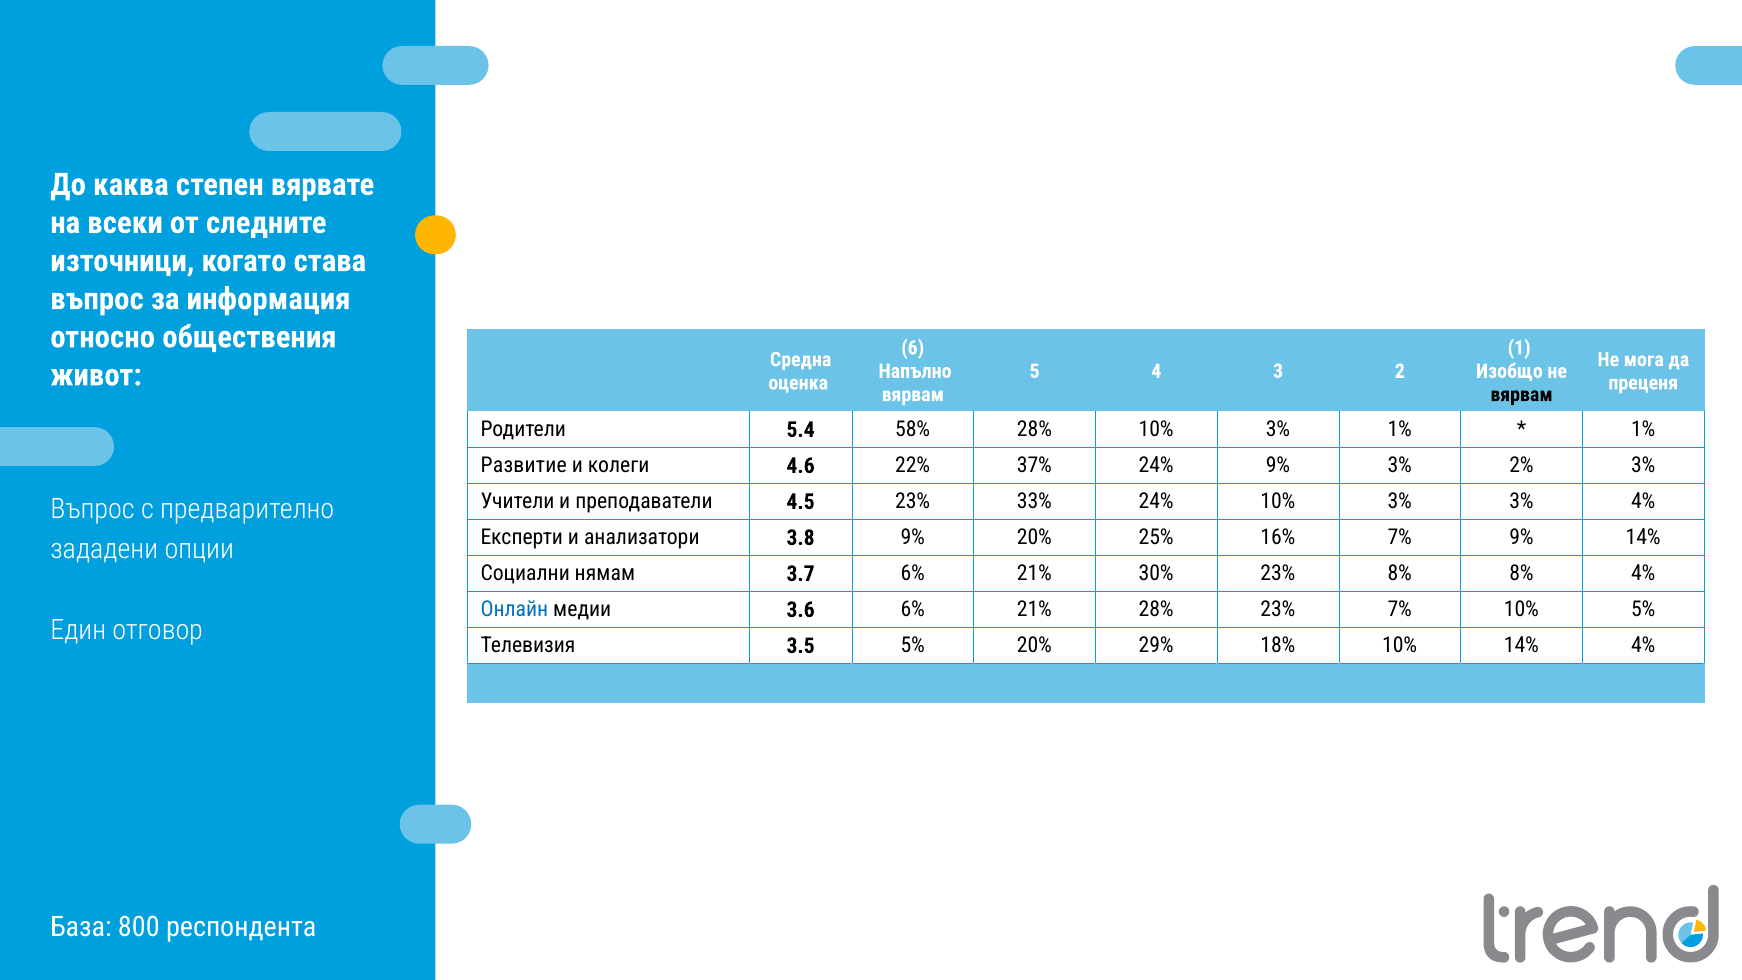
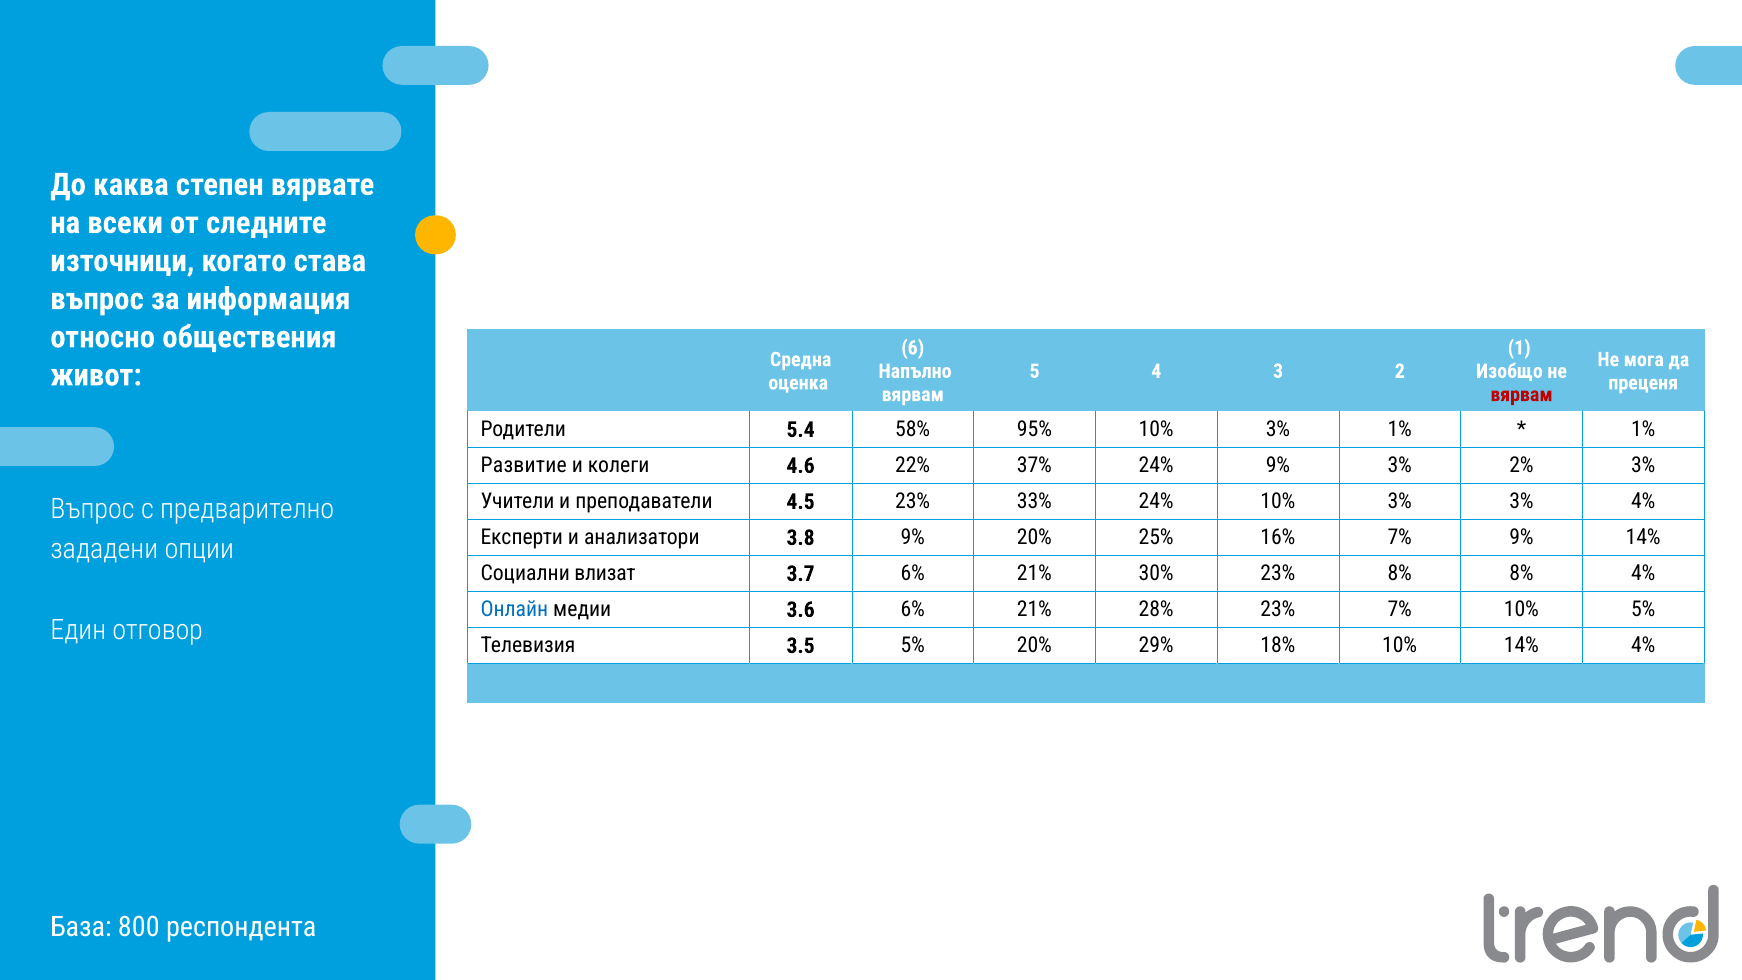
вярвам at (1521, 394) colour: black -> red
58% 28%: 28% -> 95%
нямам: нямам -> влизат
